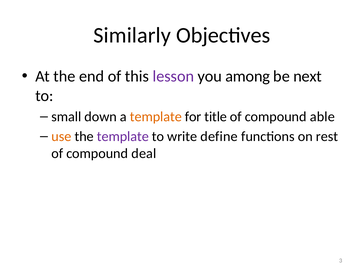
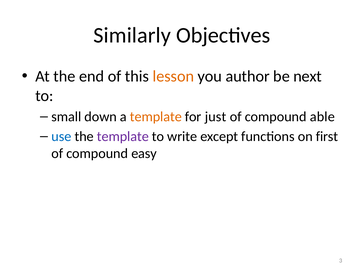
lesson colour: purple -> orange
among: among -> author
title: title -> just
use colour: orange -> blue
define: define -> except
rest: rest -> first
deal: deal -> easy
